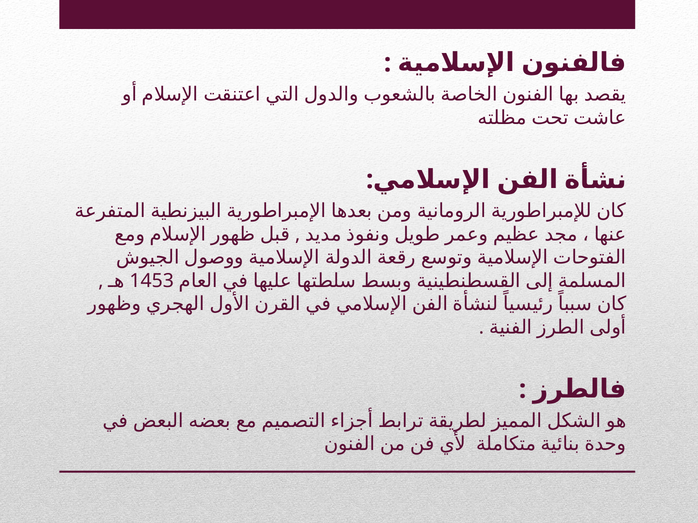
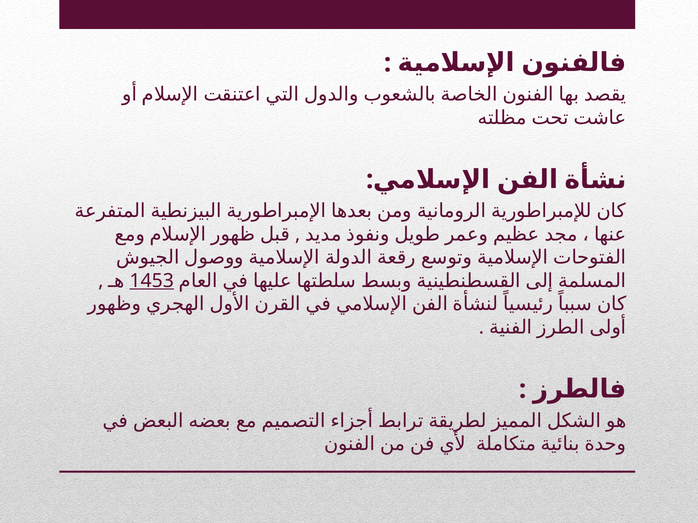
1453 underline: none -> present
